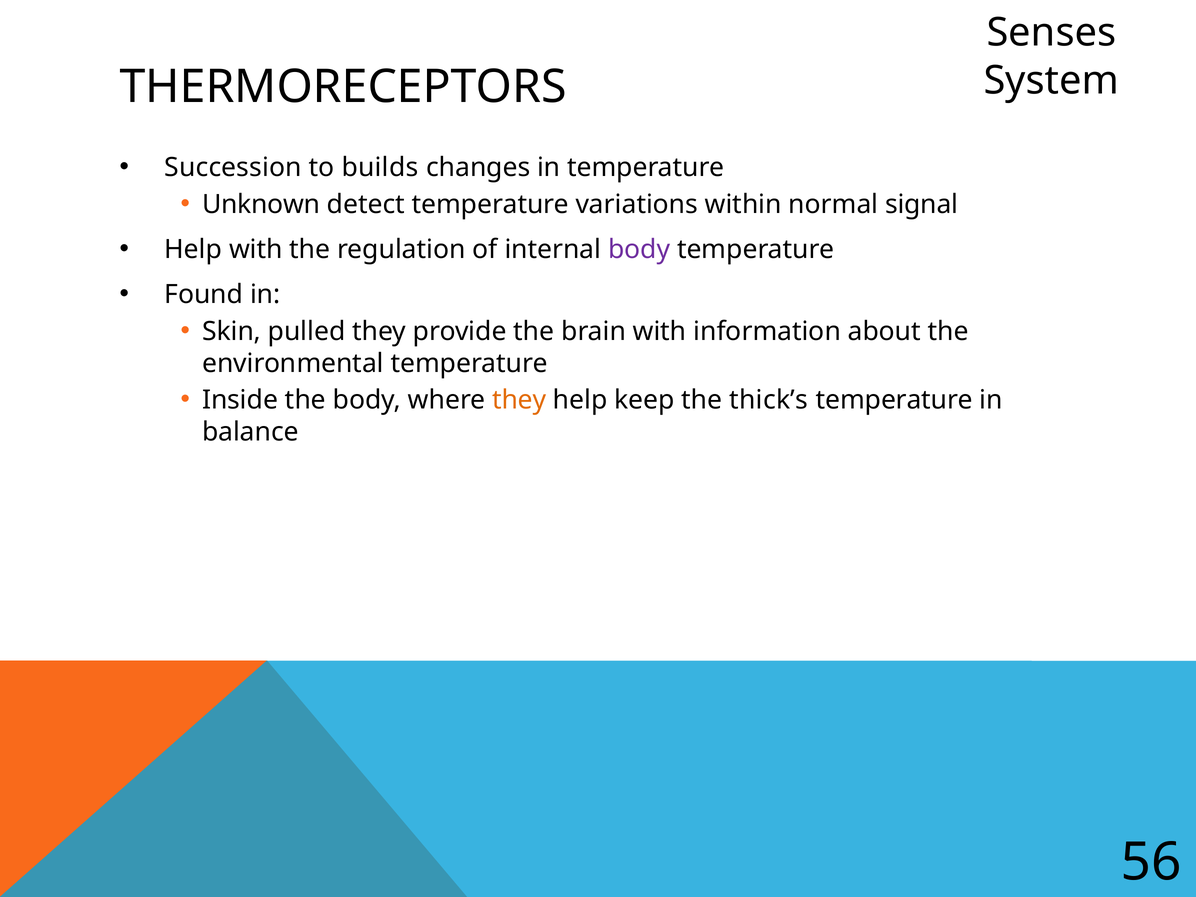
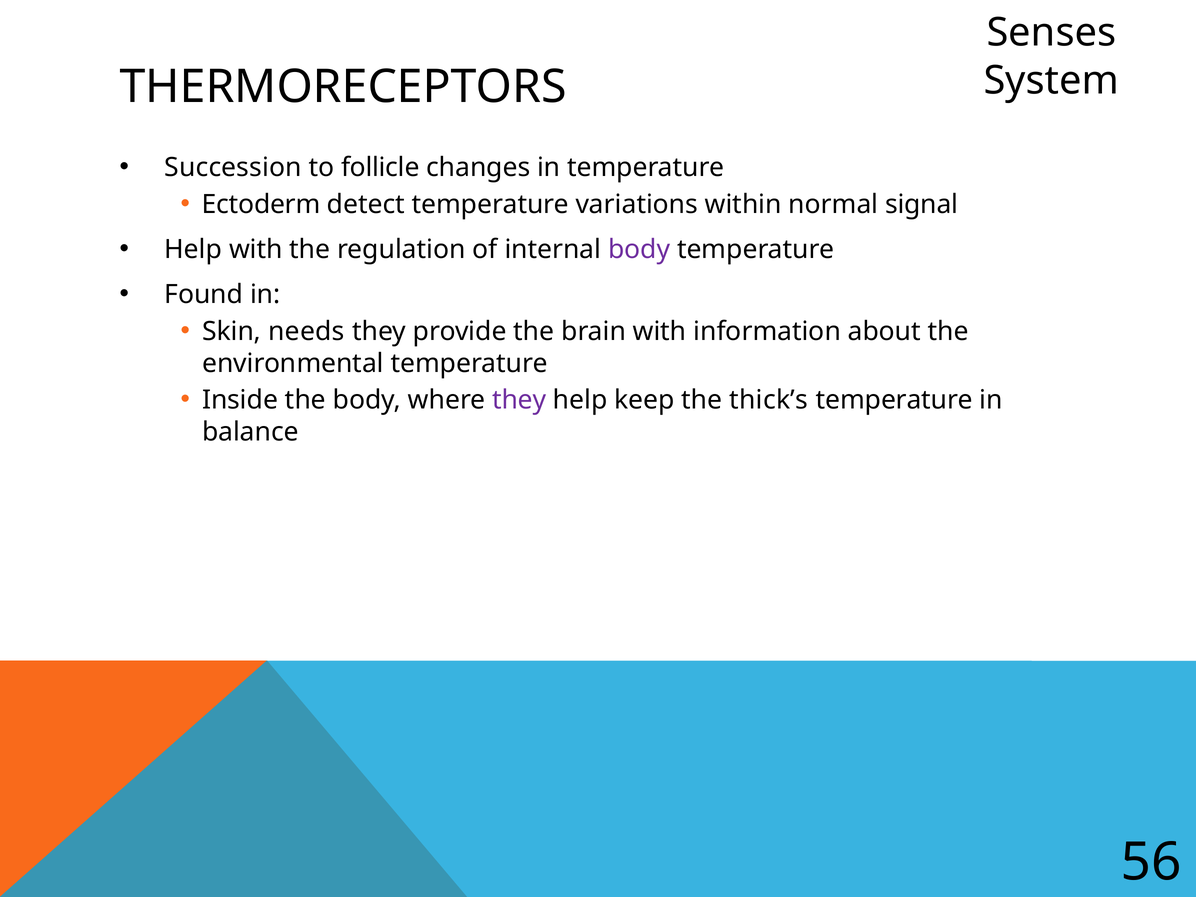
builds: builds -> follicle
Unknown: Unknown -> Ectoderm
pulled: pulled -> needs
they at (519, 400) colour: orange -> purple
